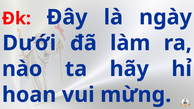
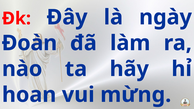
Dưới: Dưới -> Đoàn
